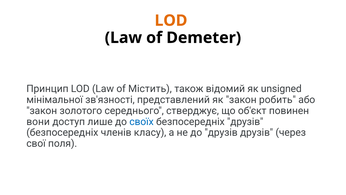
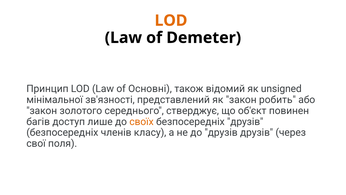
Містить: Містить -> Основні
вони: вони -> багів
своїх colour: blue -> orange
